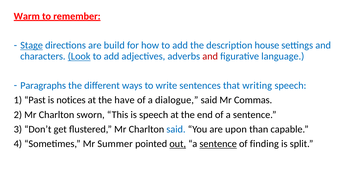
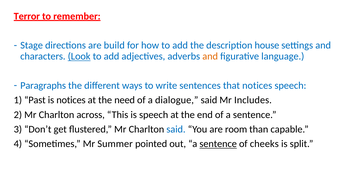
Warm: Warm -> Terror
Stage underline: present -> none
and at (210, 56) colour: red -> orange
that writing: writing -> notices
have: have -> need
Commas: Commas -> Includes
sworn: sworn -> across
upon: upon -> room
out underline: present -> none
finding: finding -> cheeks
